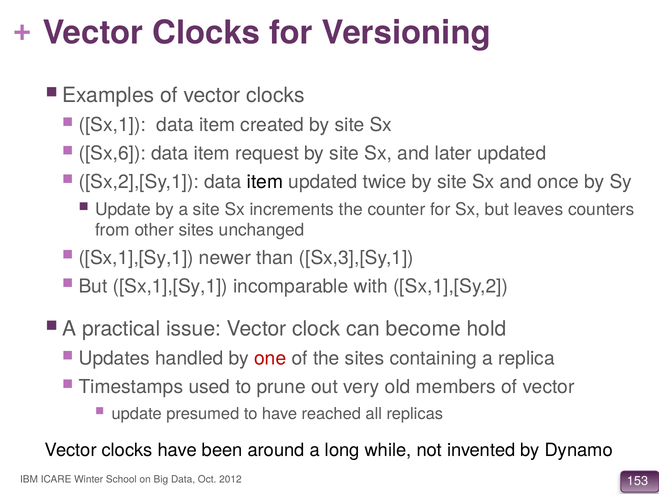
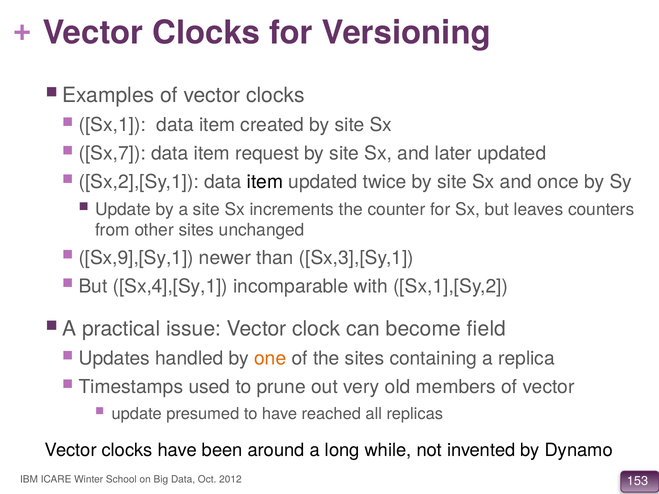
Sx,6: Sx,6 -> Sx,7
Sx,1],[Sy,1 at (136, 258): Sx,1],[Sy,1 -> Sx,9],[Sy,1
But Sx,1],[Sy,1: Sx,1],[Sy,1 -> Sx,4],[Sy,1
hold: hold -> field
one colour: red -> orange
